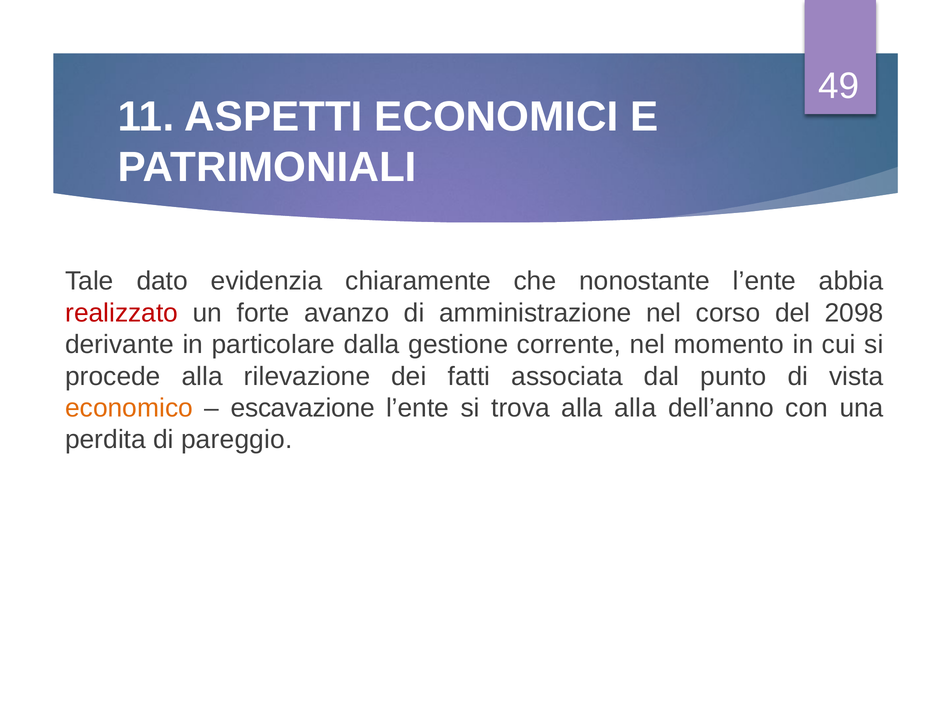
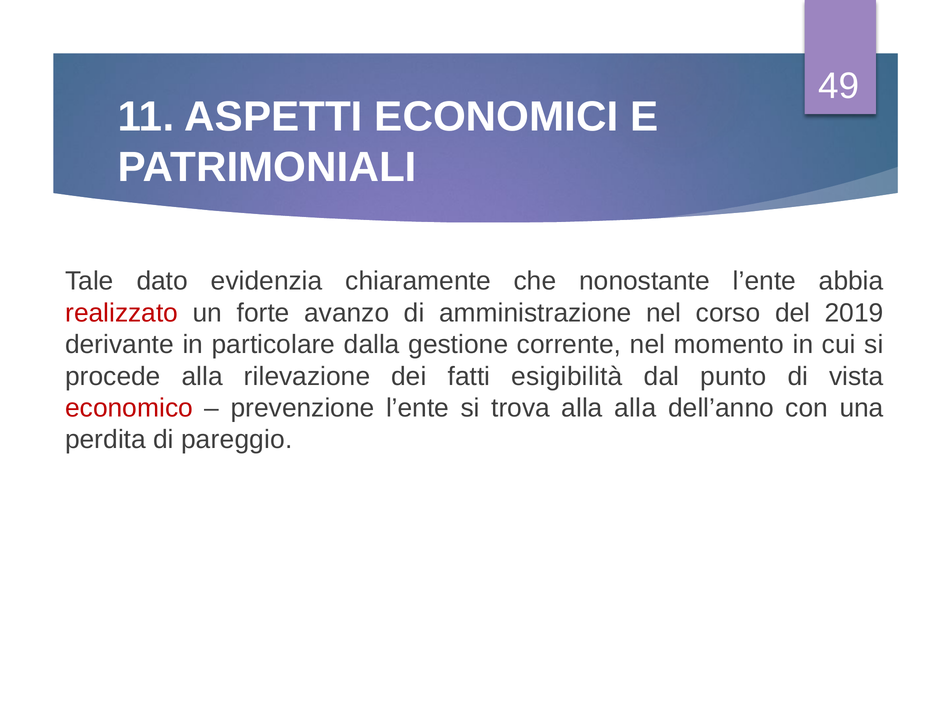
2098: 2098 -> 2019
associata: associata -> esigibilità
economico colour: orange -> red
escavazione: escavazione -> prevenzione
